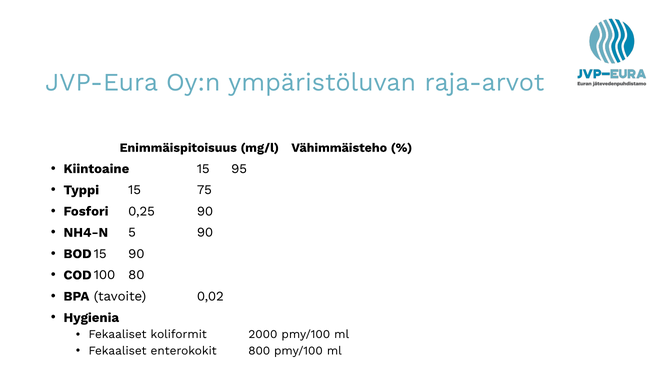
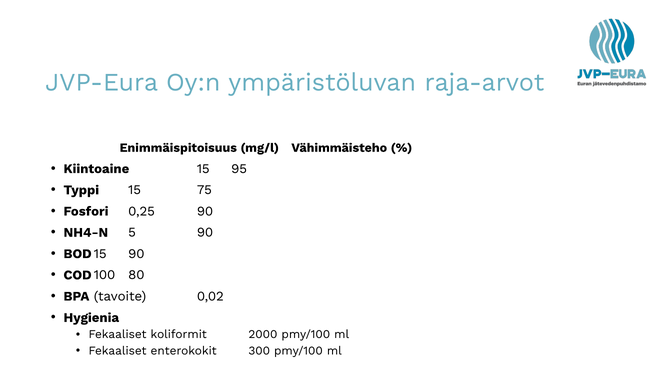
800: 800 -> 300
